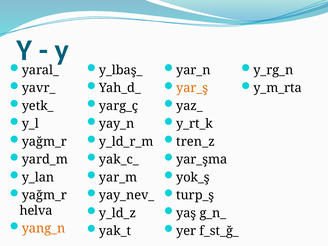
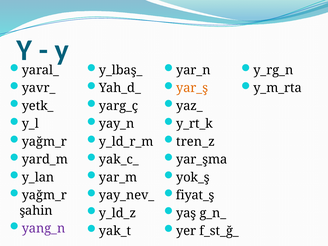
turp_ş: turp_ş -> fiyat_ş
helva: helva -> şahin
yang_n colour: orange -> purple
